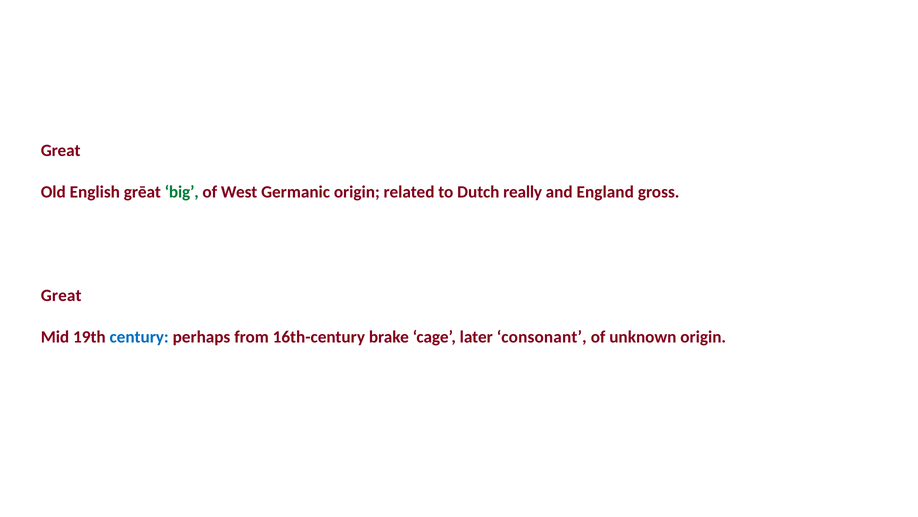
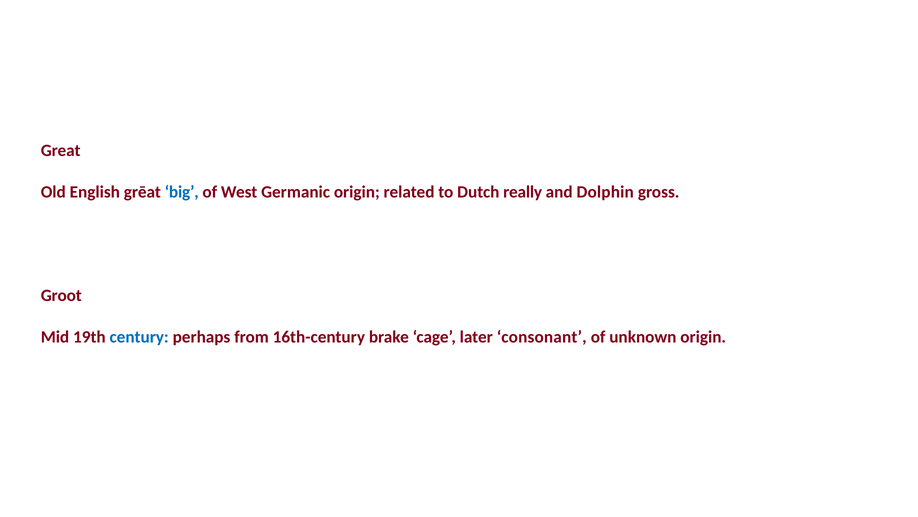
big colour: green -> blue
England: England -> Dolphin
Great at (61, 295): Great -> Groot
